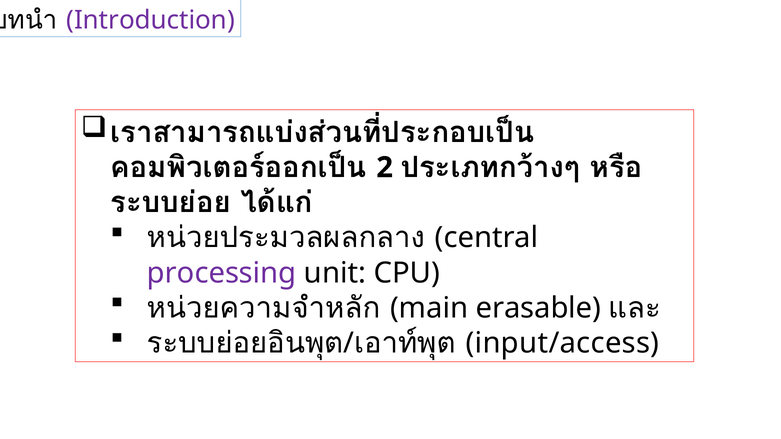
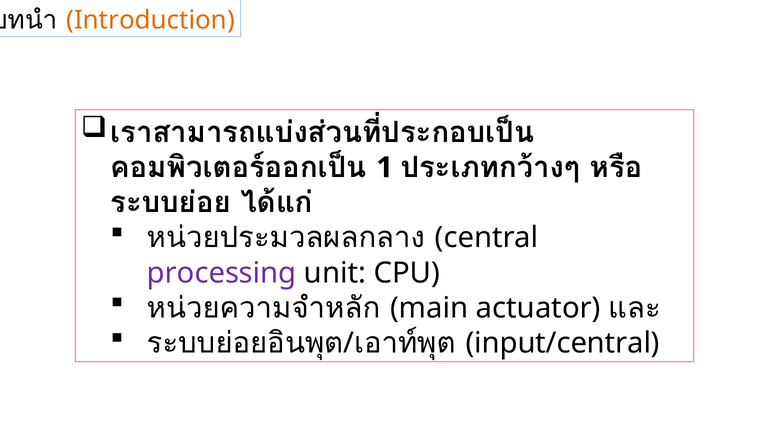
Introduction colour: purple -> orange
2: 2 -> 1
erasable: erasable -> actuator
input/access: input/access -> input/central
